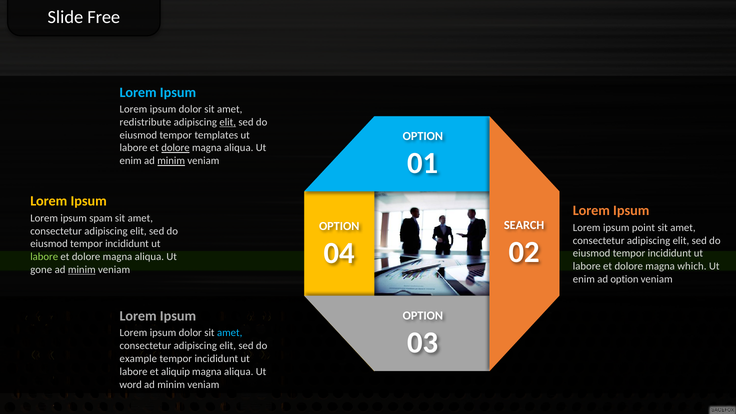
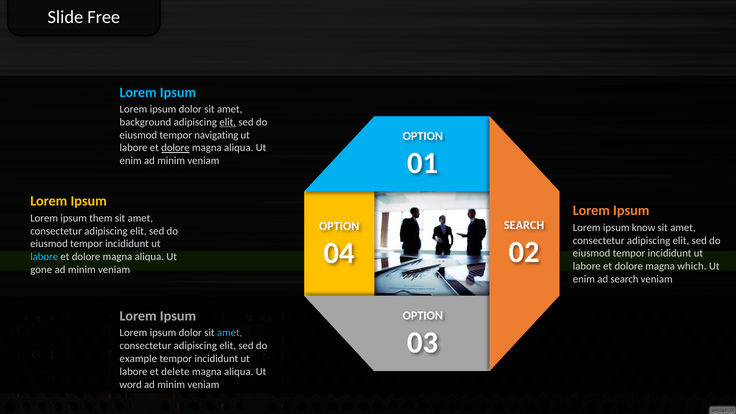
redistribute: redistribute -> background
templates: templates -> navigating
minim at (171, 161) underline: present -> none
spam: spam -> them
point: point -> know
labore at (44, 257) colour: light green -> light blue
minim at (82, 270) underline: present -> none
ad option: option -> search
aliquip: aliquip -> delete
